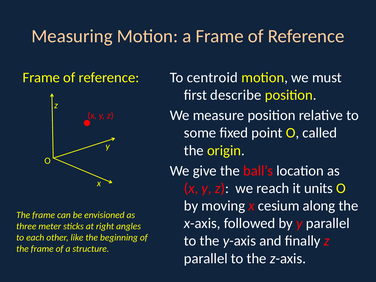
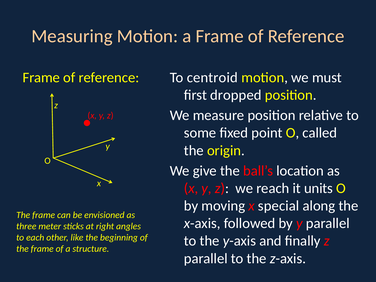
describe: describe -> dropped
cesium: cesium -> special
